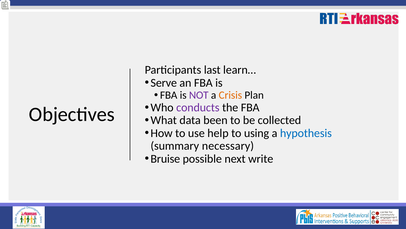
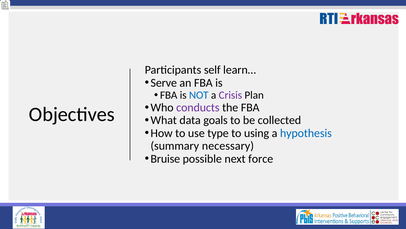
last: last -> self
NOT colour: purple -> blue
Crisis colour: orange -> purple
been: been -> goals
help: help -> type
write: write -> force
